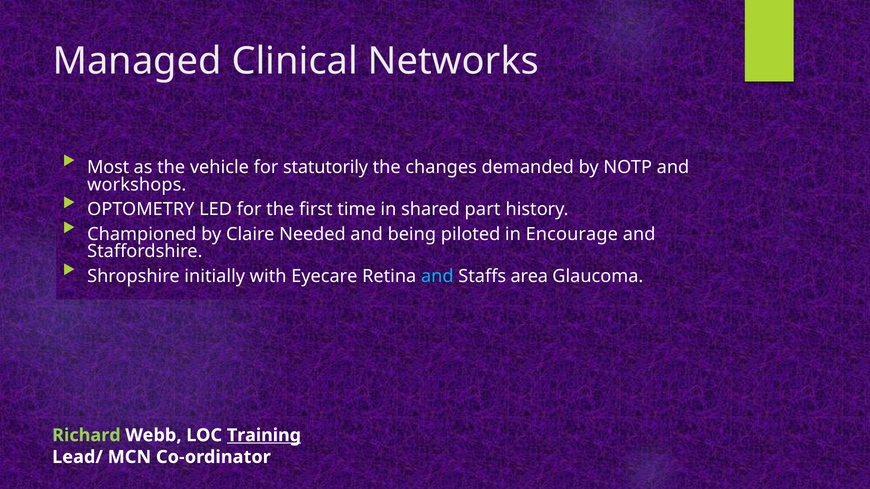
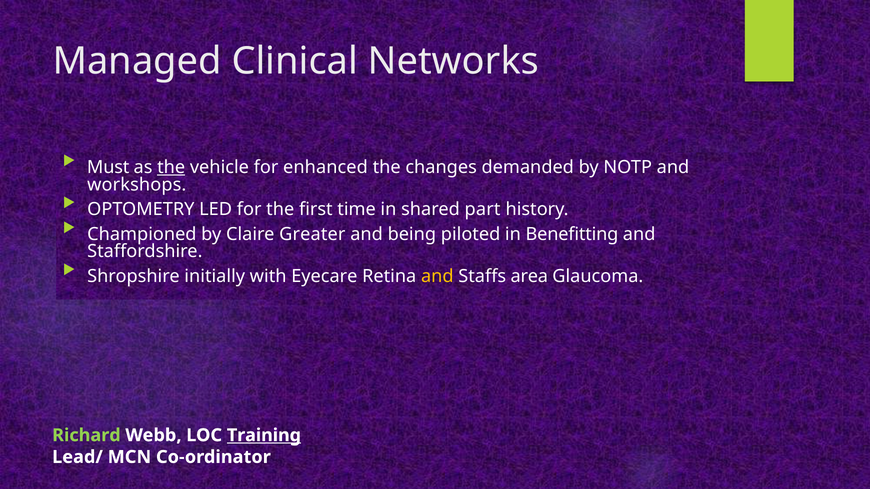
Most: Most -> Must
the at (171, 167) underline: none -> present
statutorily: statutorily -> enhanced
Needed: Needed -> Greater
Encourage: Encourage -> Benefitting
and at (437, 276) colour: light blue -> yellow
